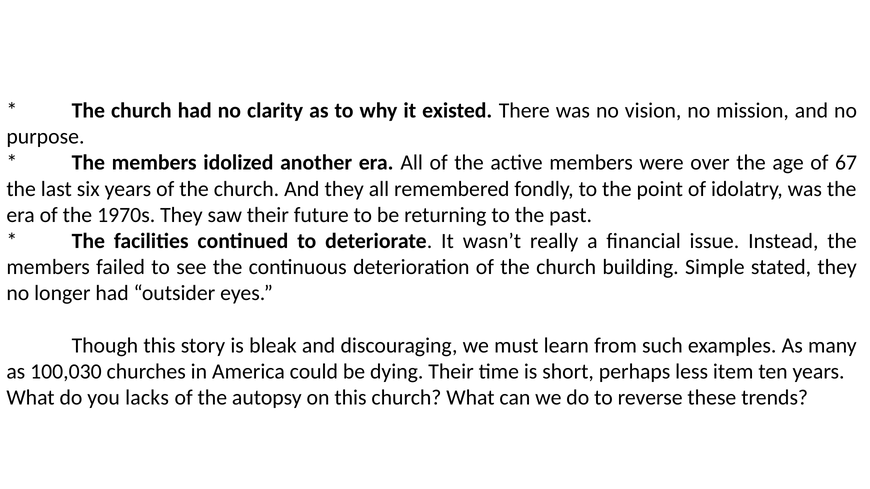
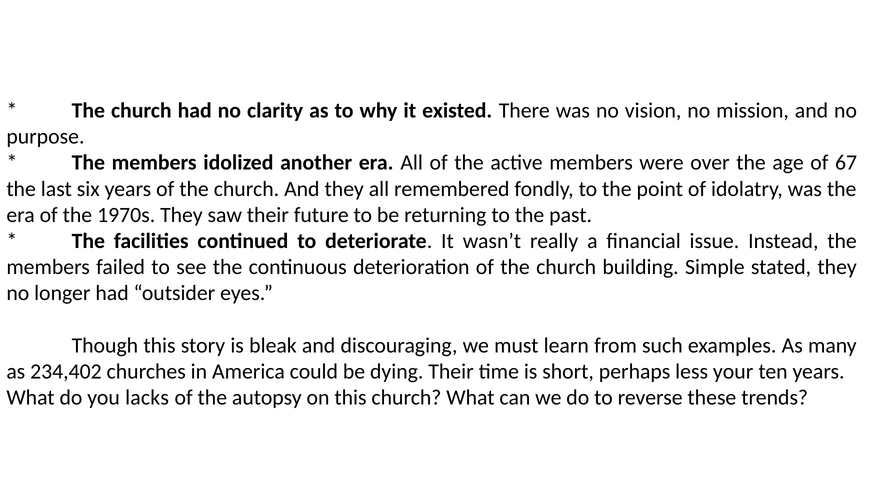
100,030: 100,030 -> 234,402
item: item -> your
